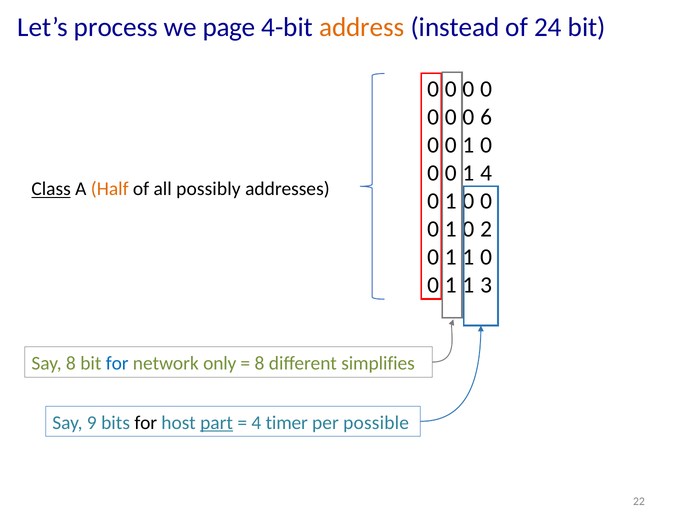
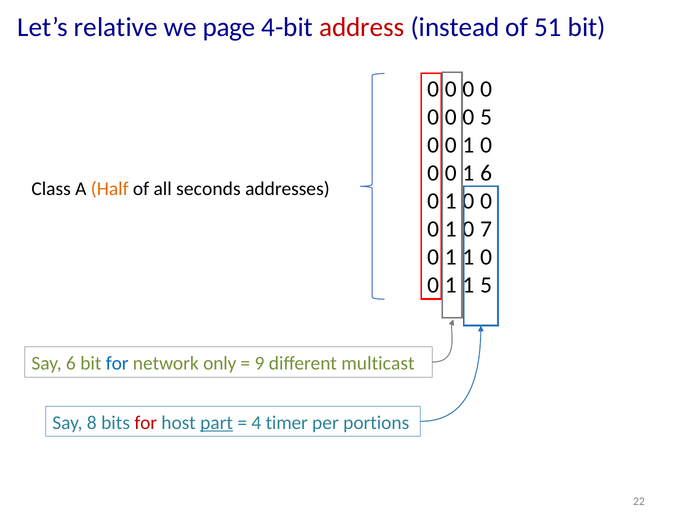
process: process -> relative
address colour: orange -> red
24: 24 -> 51
6 at (486, 117): 6 -> 5
4 at (486, 173): 4 -> 6
Class underline: present -> none
possibly: possibly -> seconds
2: 2 -> 7
3 at (486, 285): 3 -> 5
Say 8: 8 -> 6
8 at (259, 363): 8 -> 9
simplifies: simplifies -> multicast
9: 9 -> 8
for at (146, 423) colour: black -> red
possible: possible -> portions
